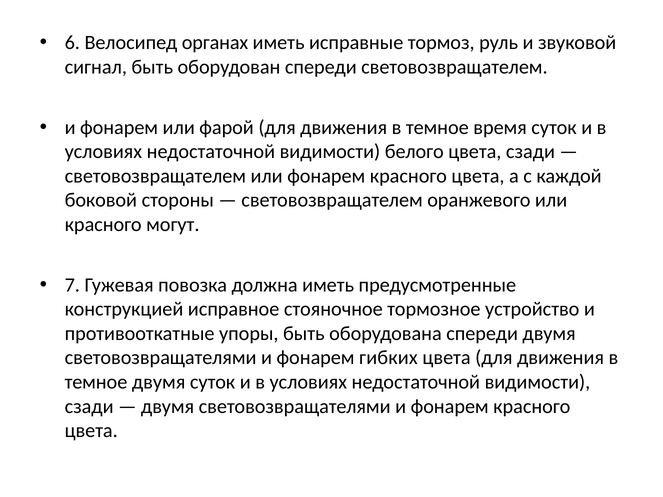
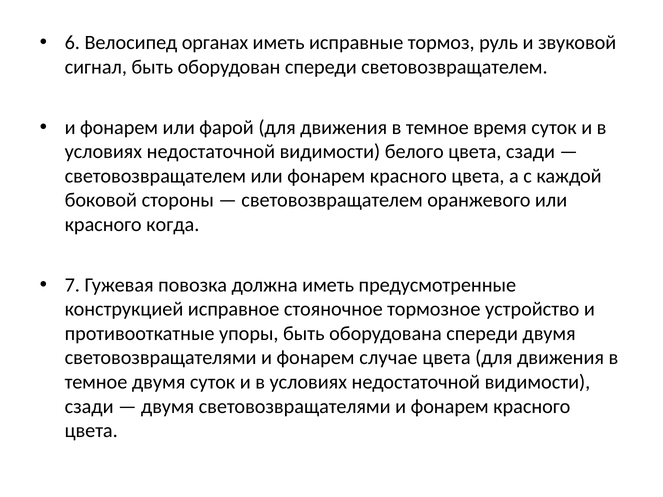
могут: могут -> когда
гибких: гибких -> случае
